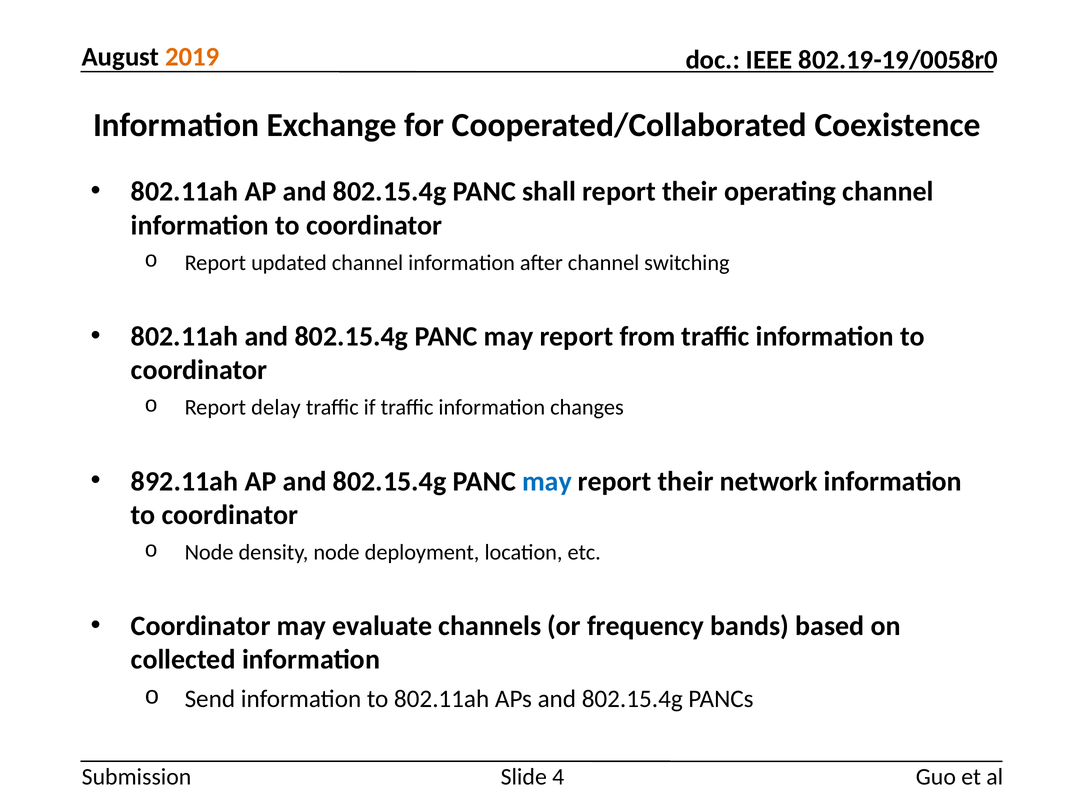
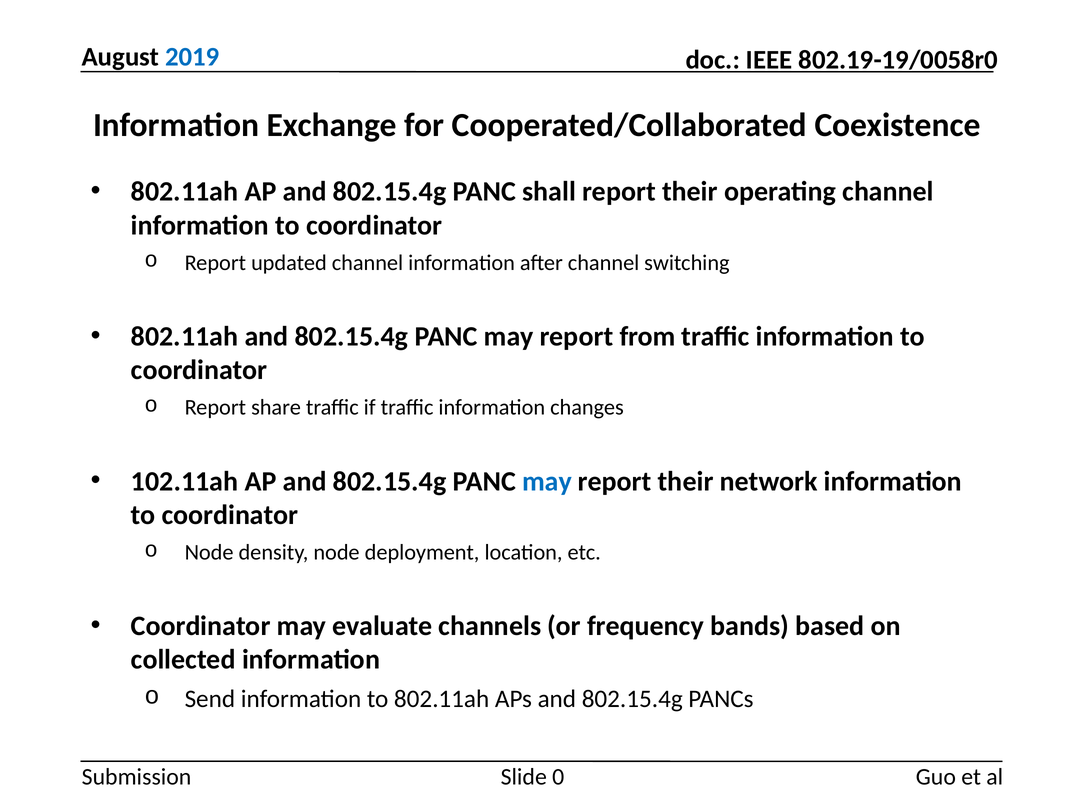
2019 colour: orange -> blue
delay: delay -> share
892.11ah: 892.11ah -> 102.11ah
4: 4 -> 0
